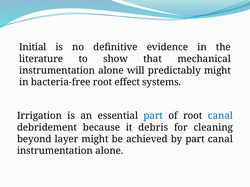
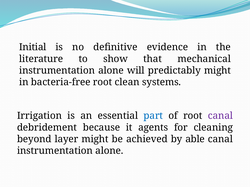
effect: effect -> clean
canal at (220, 116) colour: blue -> purple
debris: debris -> agents
by part: part -> able
